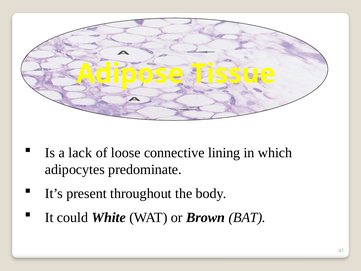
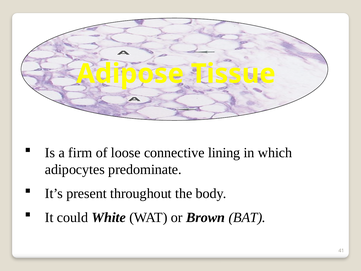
lack: lack -> firm
